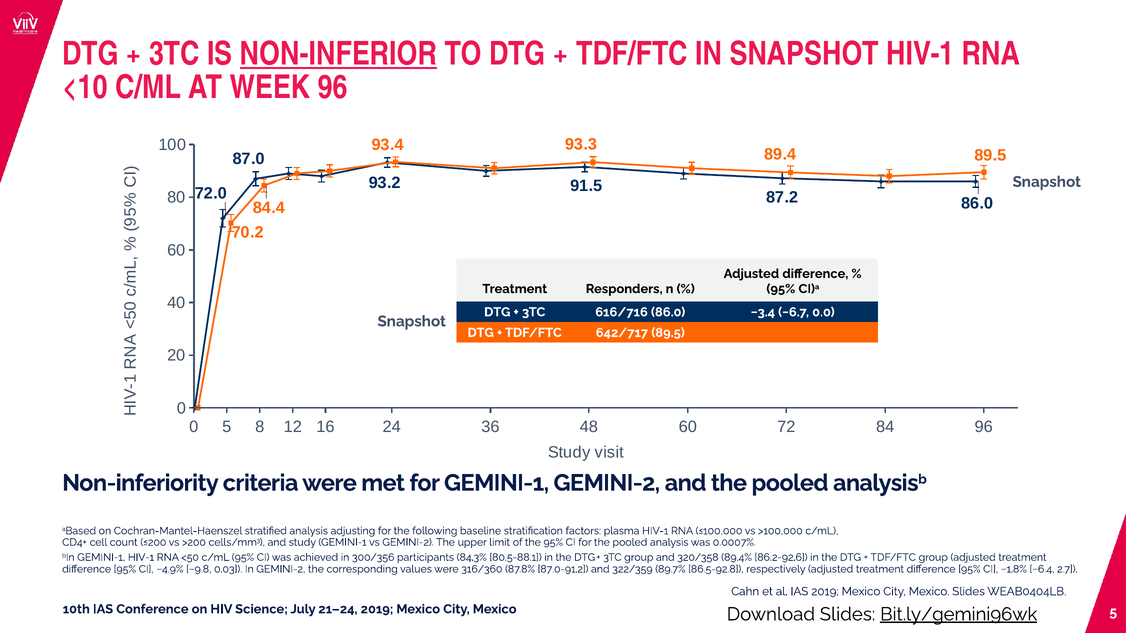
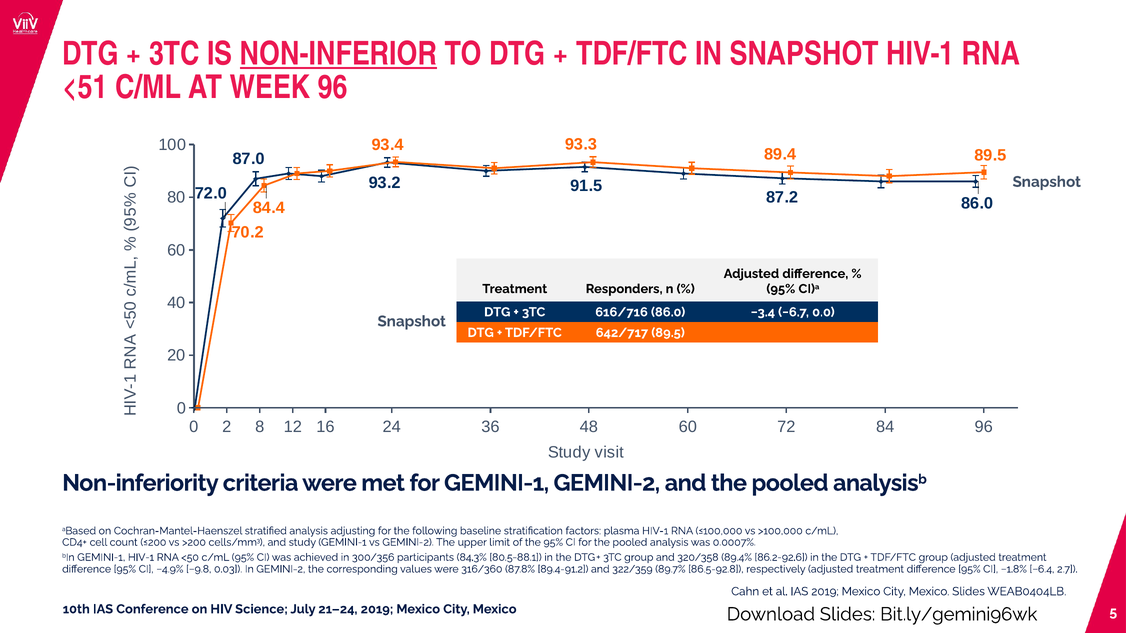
<10: <10 -> <51
0 5: 5 -> 2
87.0-91.2: 87.0-91.2 -> 89.4-91.2
Bit.ly/gemini96wk underline: present -> none
